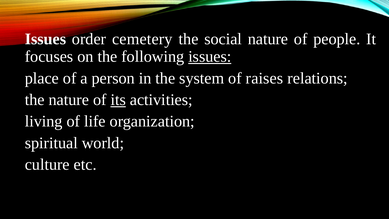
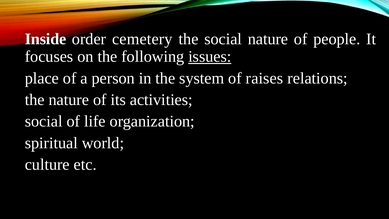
Issues at (45, 39): Issues -> Inside
its underline: present -> none
living at (44, 121): living -> social
